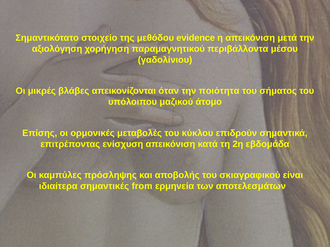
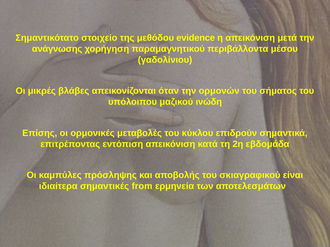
αξιολόγηση: αξιολόγηση -> ανάγνωσης
ποιότητα: ποιότητα -> ορμονών
άτομο: άτομο -> ινώδη
ενίσχυση: ενίσχυση -> εντόπιση
